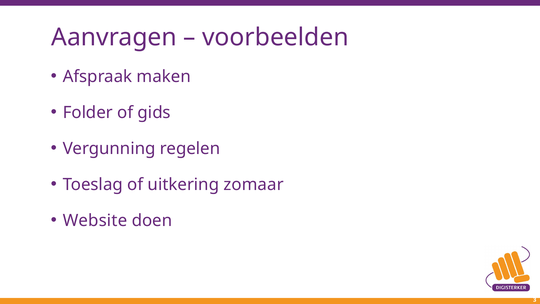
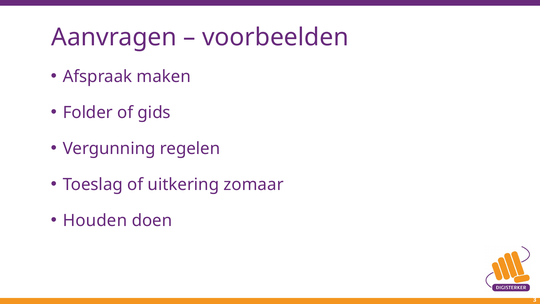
Website: Website -> Houden
